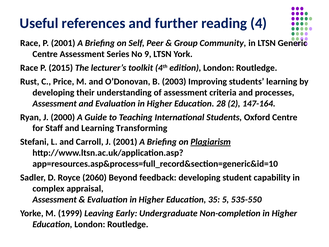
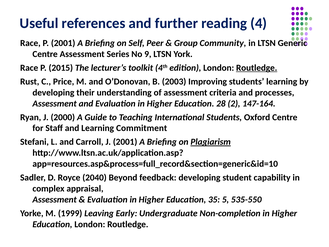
Routledge at (257, 68) underline: none -> present
Transforming: Transforming -> Commitment
2060: 2060 -> 2040
